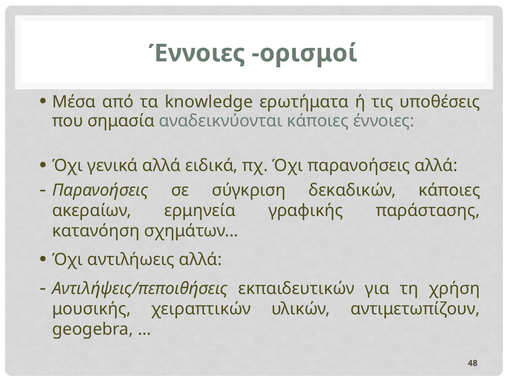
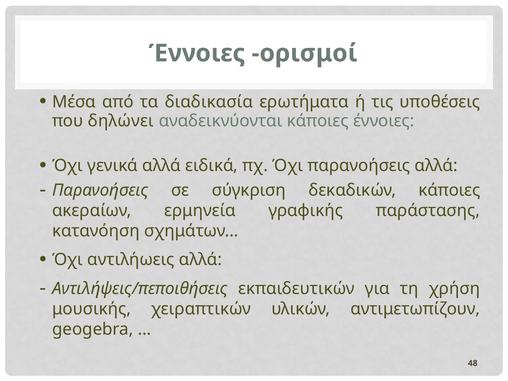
knowledge: knowledge -> διαδικασία
σημασία: σημασία -> δηλώνει
